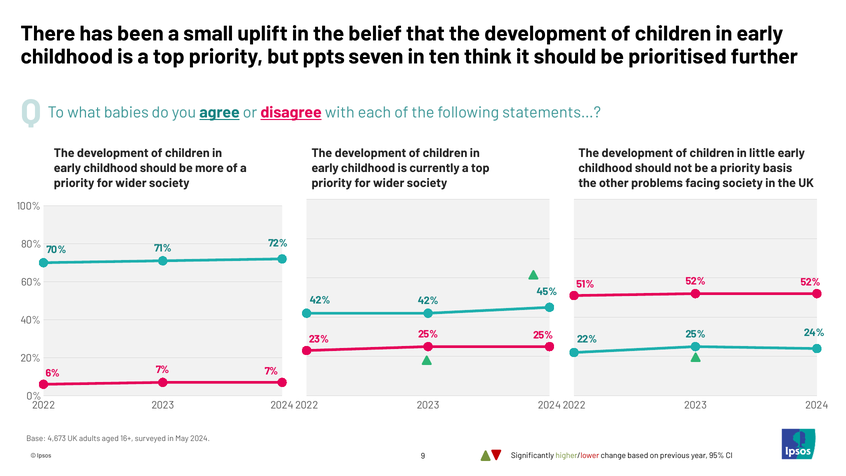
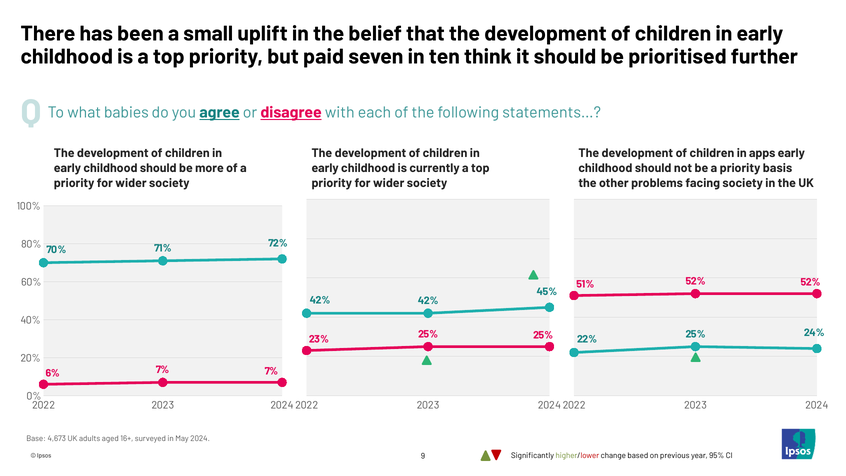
ppts: ppts -> paid
little: little -> apps
